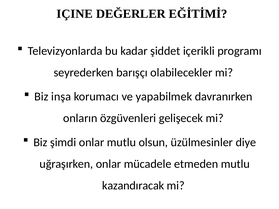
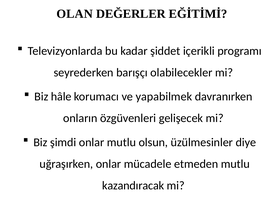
IÇINE: IÇINE -> OLAN
inşa: inşa -> hâle
